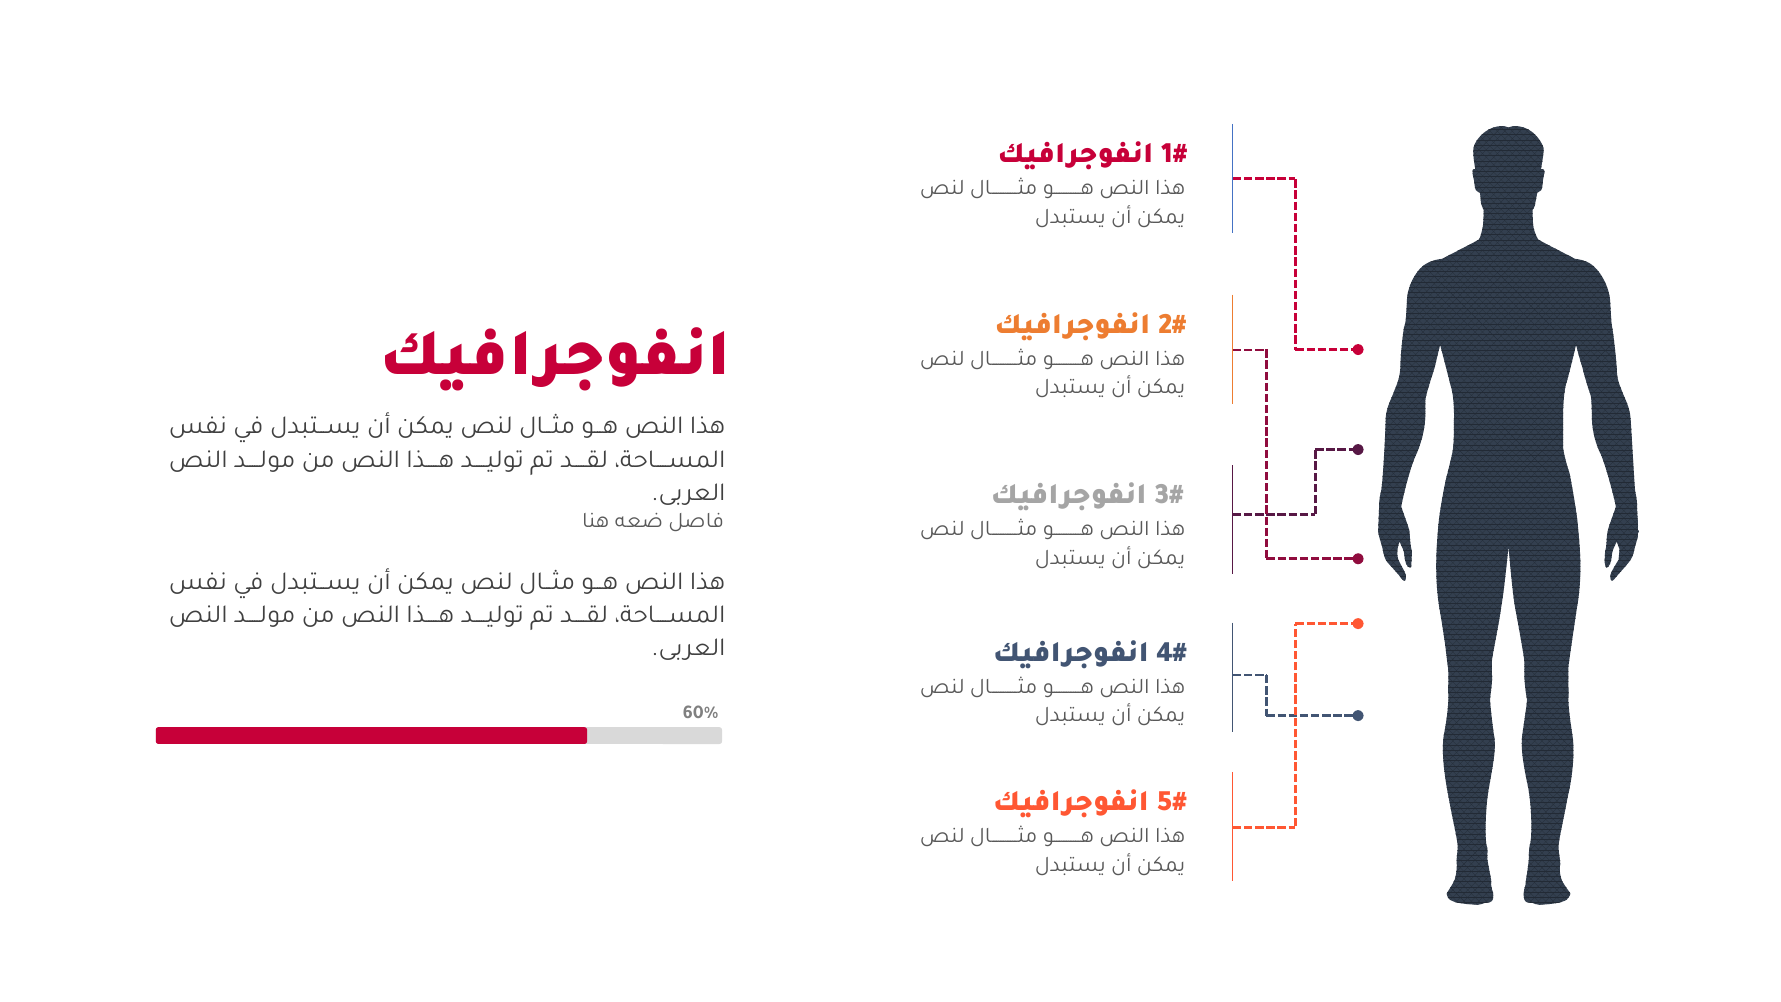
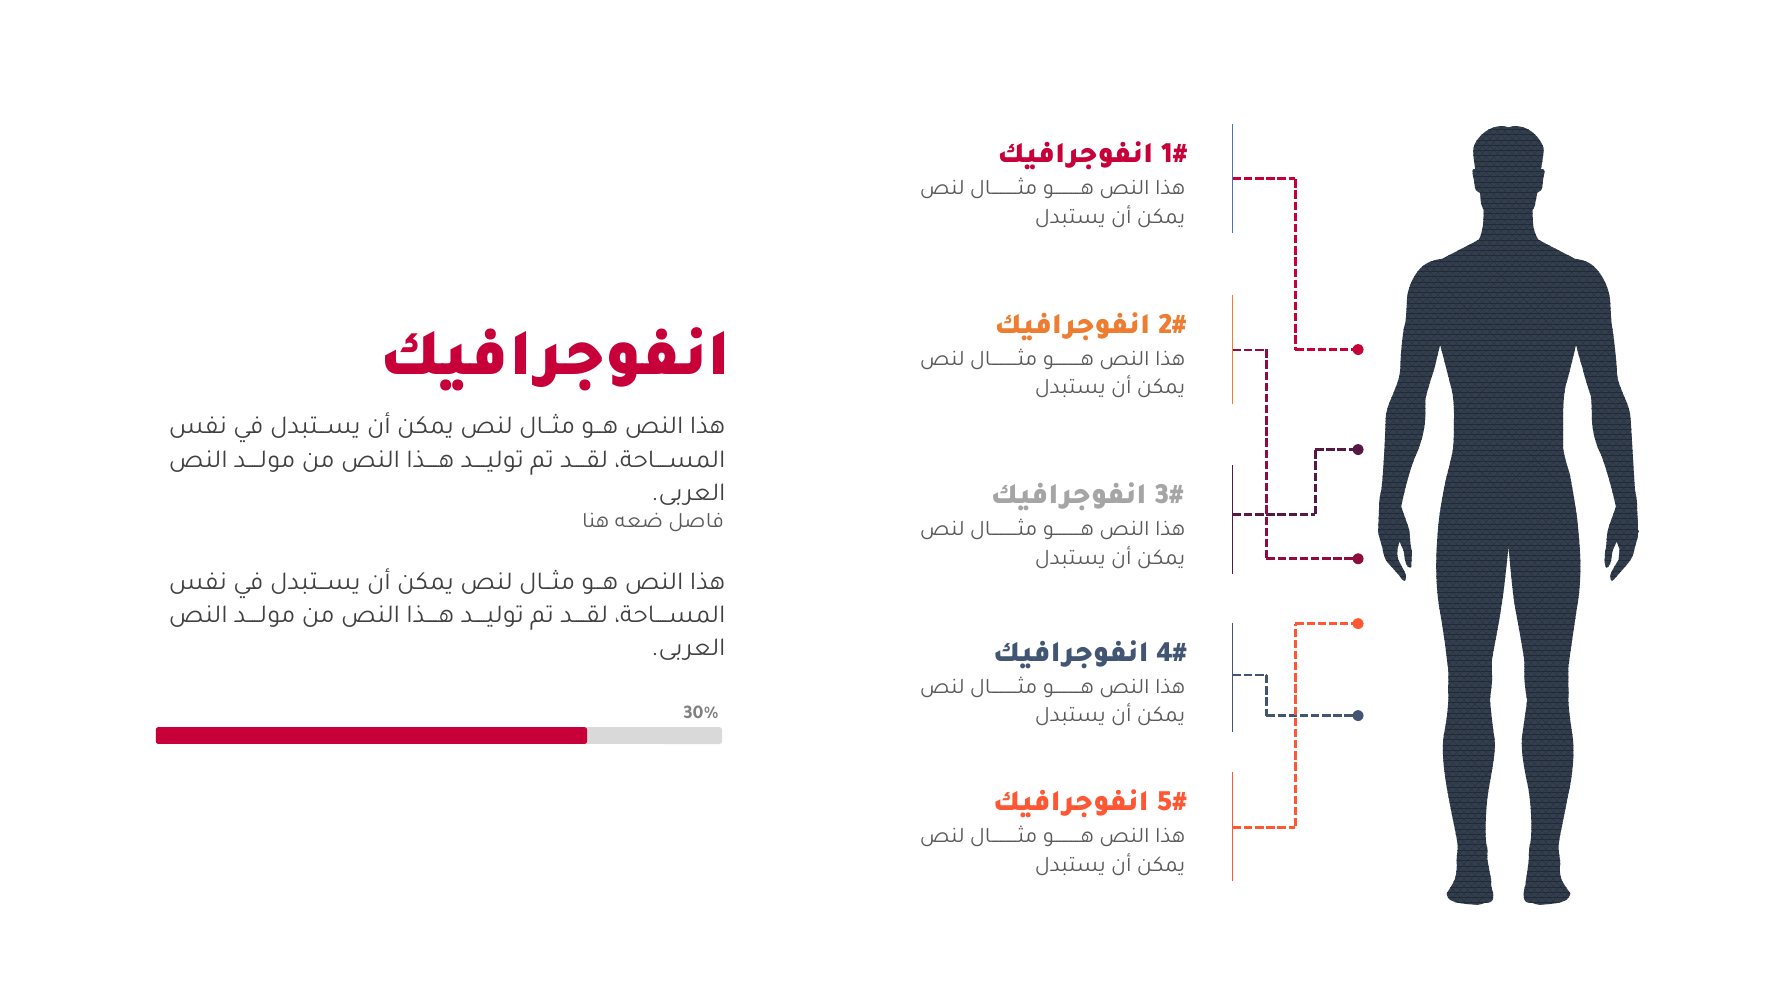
60%: 60% -> 30%
